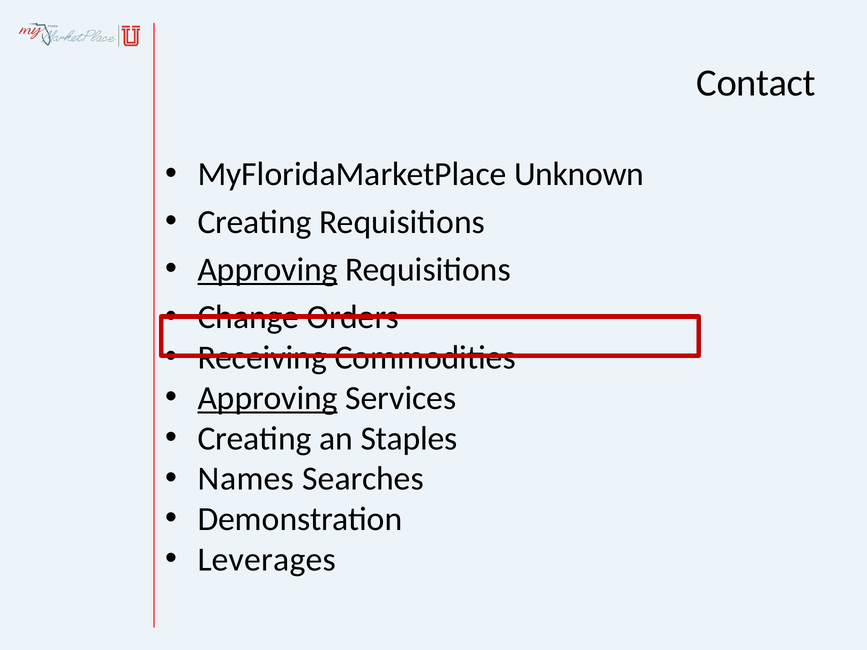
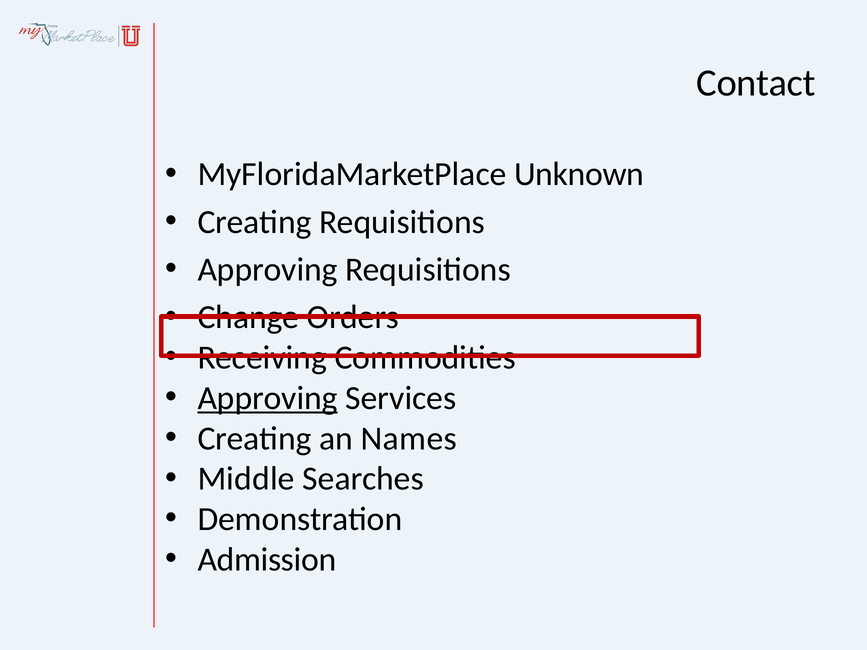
Approving at (268, 270) underline: present -> none
Staples: Staples -> Names
Names: Names -> Middle
Leverages: Leverages -> Admission
